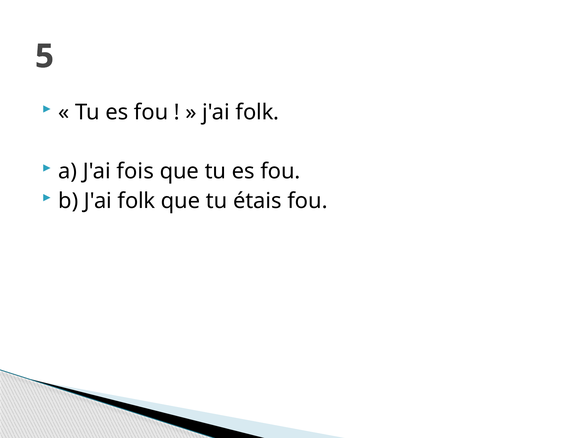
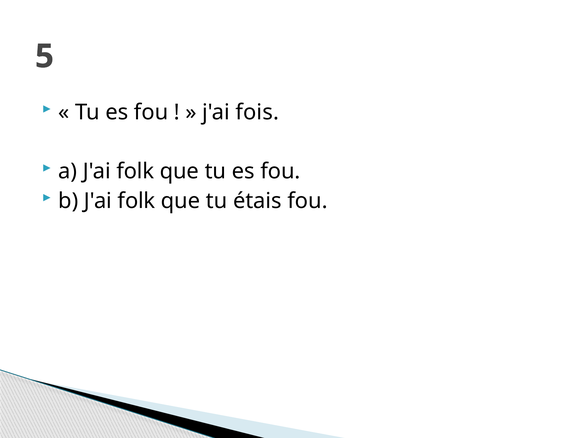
folk at (257, 112): folk -> fois
a J'ai fois: fois -> folk
